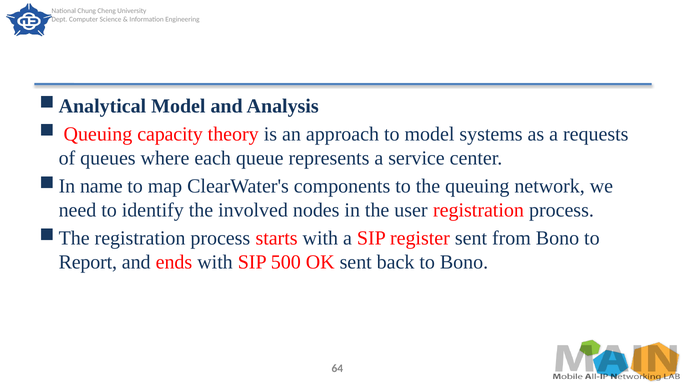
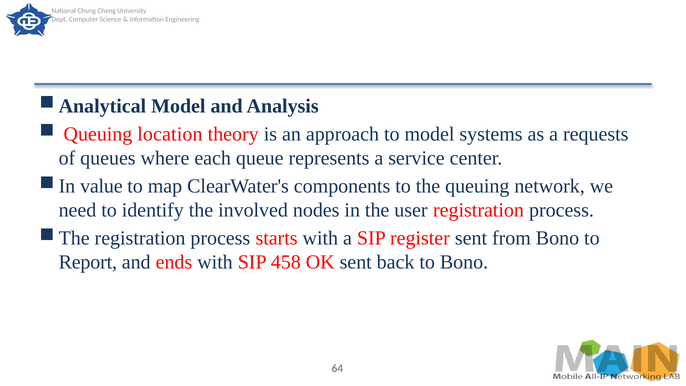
capacity: capacity -> location
name: name -> value
500: 500 -> 458
